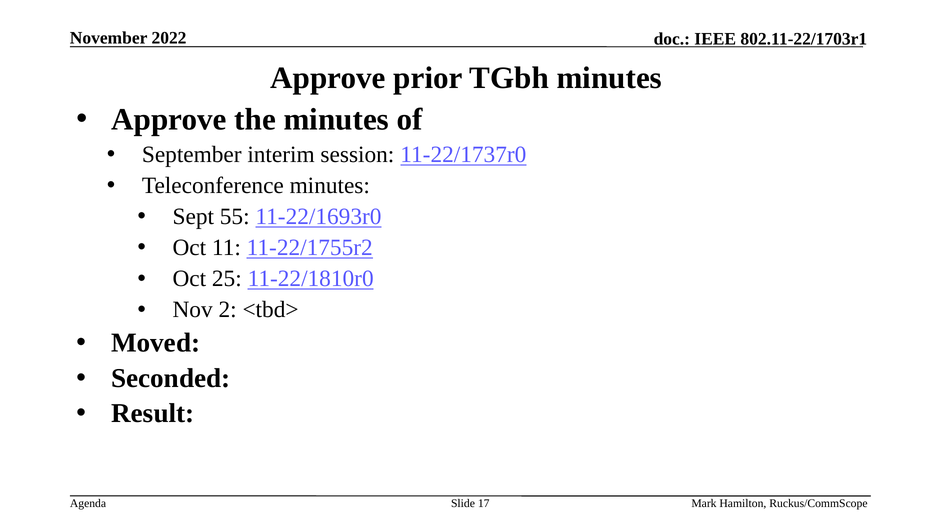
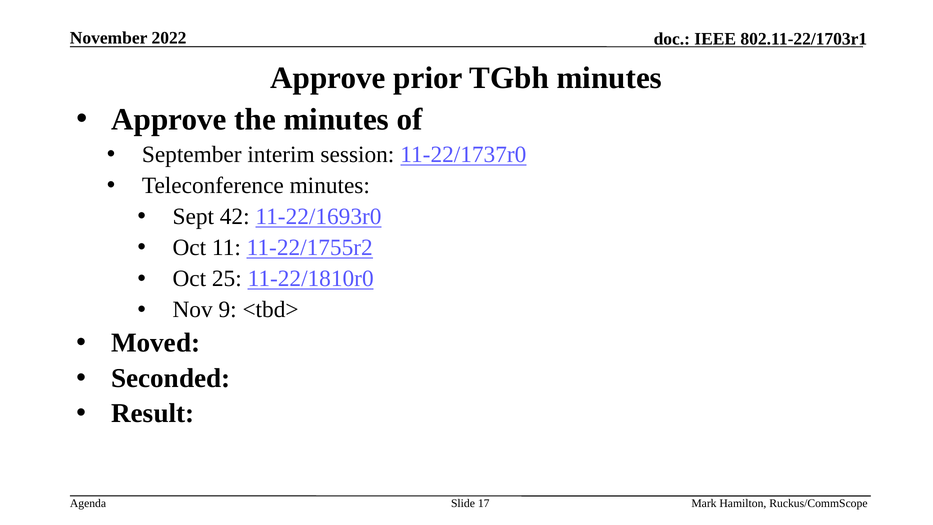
55: 55 -> 42
2: 2 -> 9
